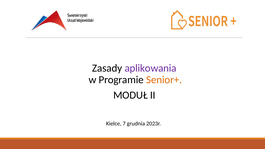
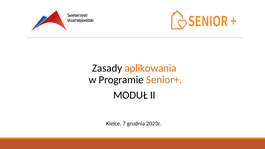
aplikowania colour: purple -> orange
